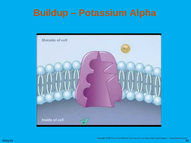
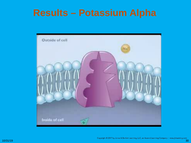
Buildup: Buildup -> Results
